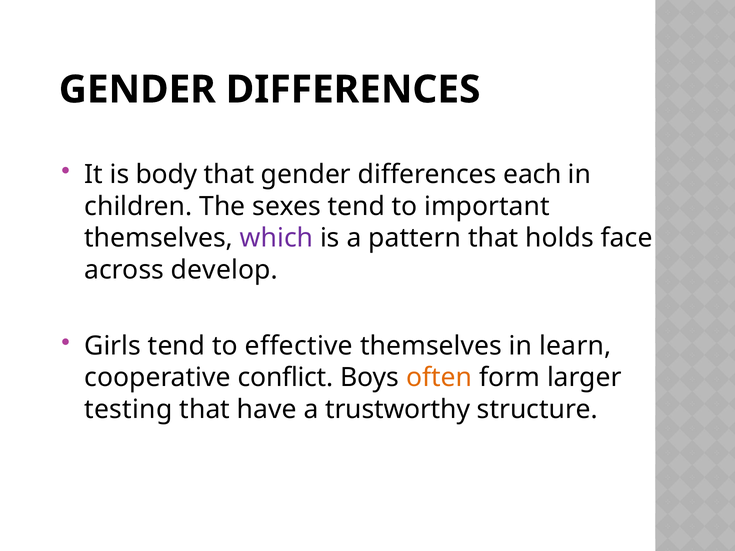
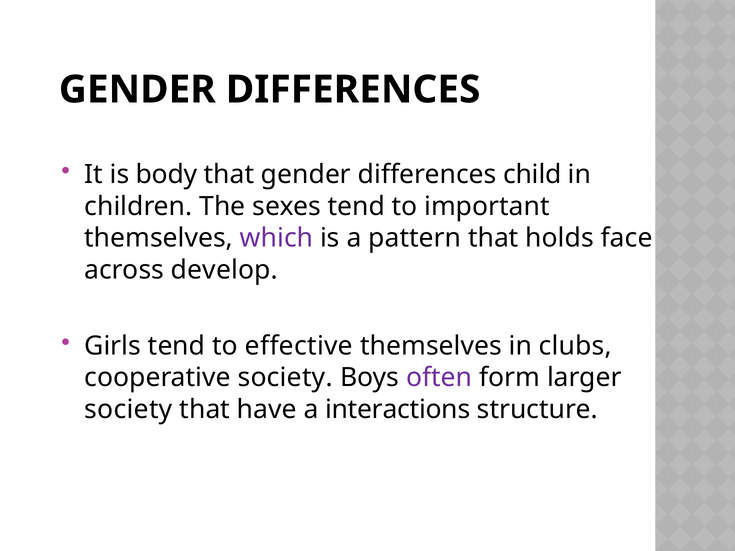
each: each -> child
learn: learn -> clubs
cooperative conflict: conflict -> society
often colour: orange -> purple
testing at (128, 410): testing -> society
trustworthy: trustworthy -> interactions
